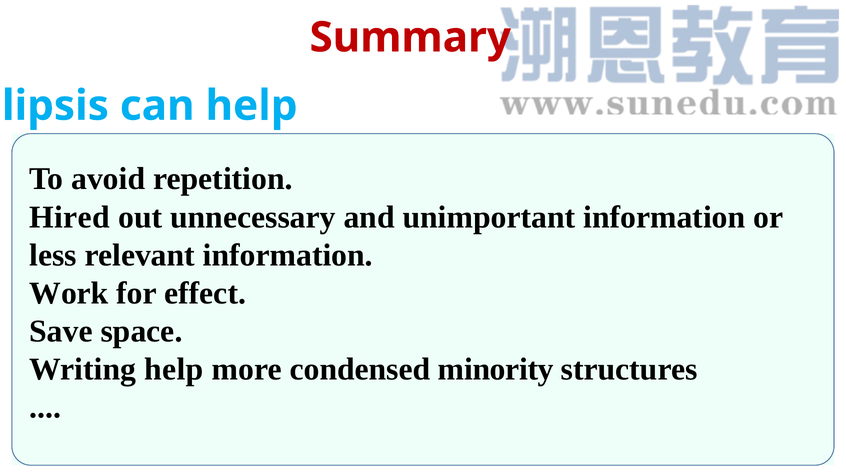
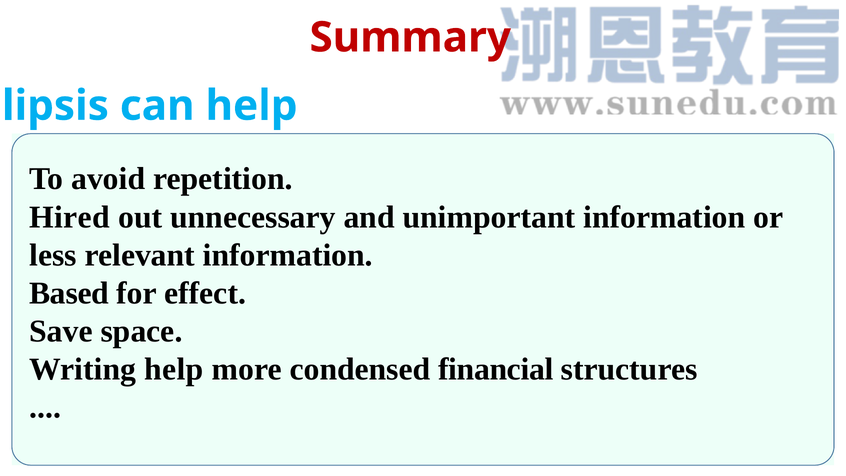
Work: Work -> Based
minority: minority -> financial
